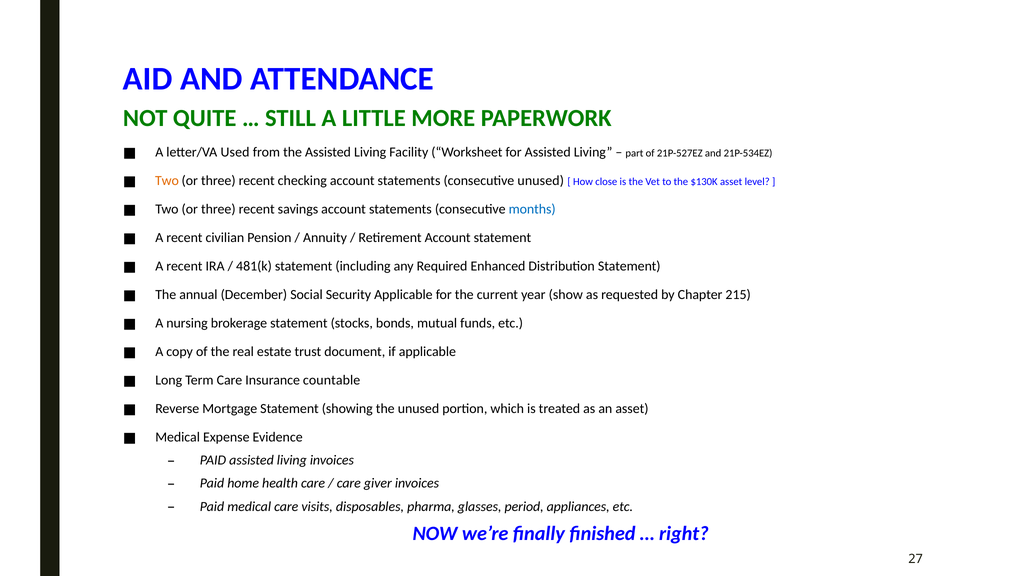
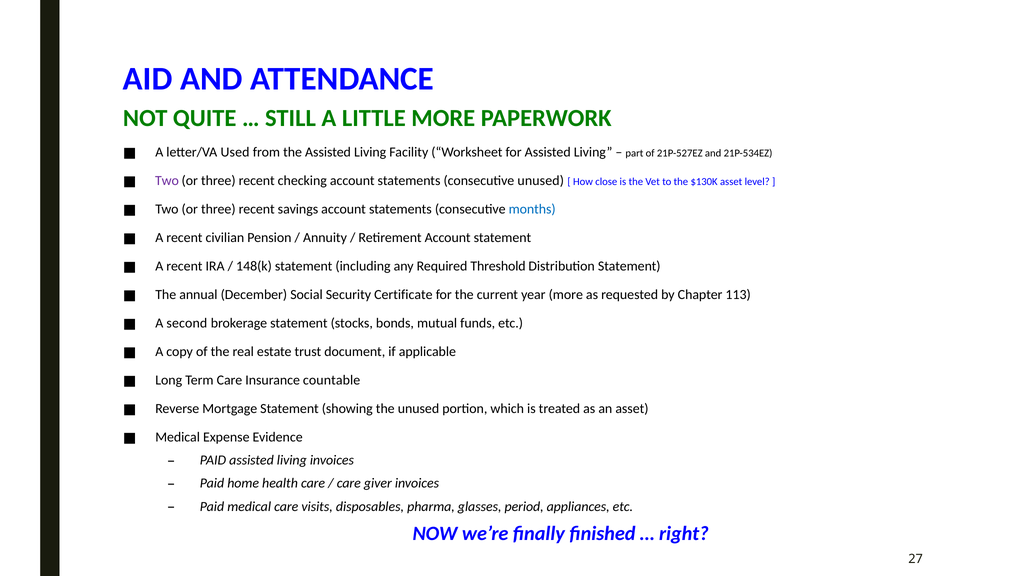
Two at (167, 181) colour: orange -> purple
481(k: 481(k -> 148(k
Enhanced: Enhanced -> Threshold
Security Applicable: Applicable -> Certificate
year show: show -> more
215: 215 -> 113
nursing: nursing -> second
